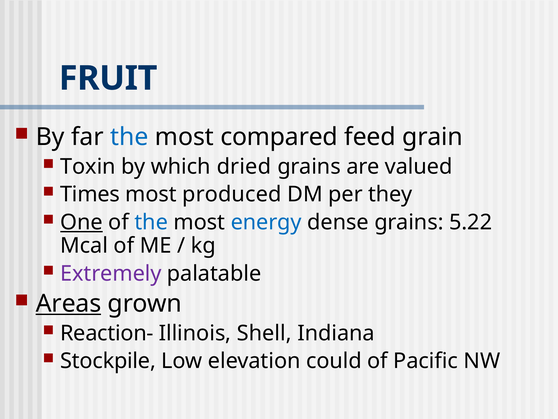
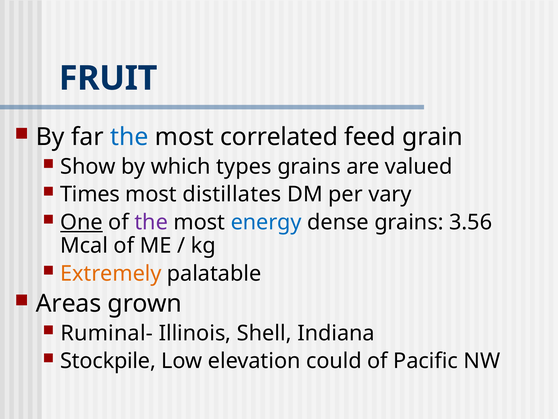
compared: compared -> correlated
Toxin: Toxin -> Show
dried: dried -> types
produced: produced -> distillates
they: they -> vary
the at (151, 222) colour: blue -> purple
5.22: 5.22 -> 3.56
Extremely colour: purple -> orange
Areas underline: present -> none
Reaction-: Reaction- -> Ruminal-
